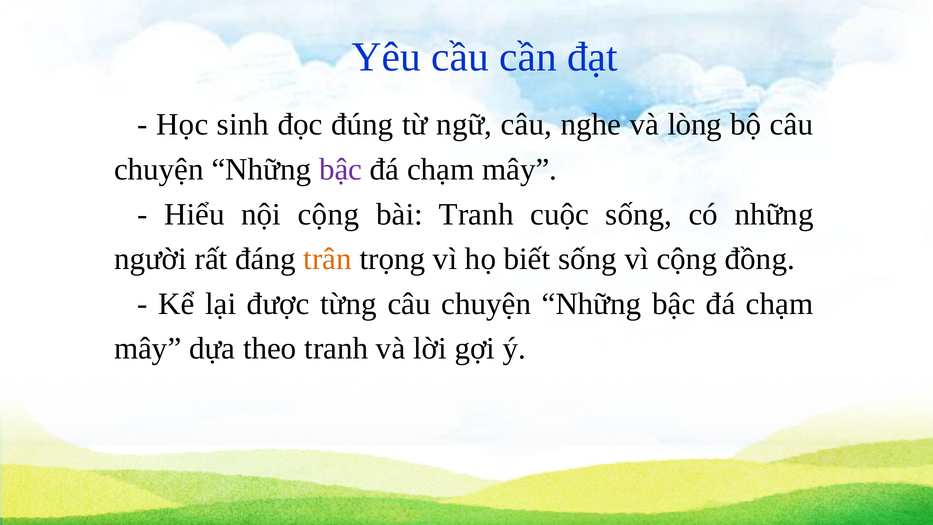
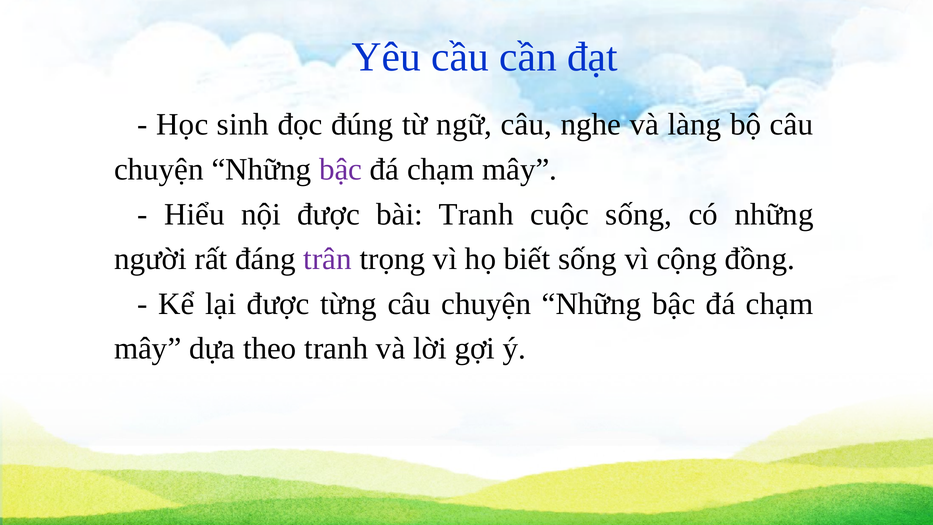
lòng: lòng -> làng
nội cộng: cộng -> được
trân colour: orange -> purple
